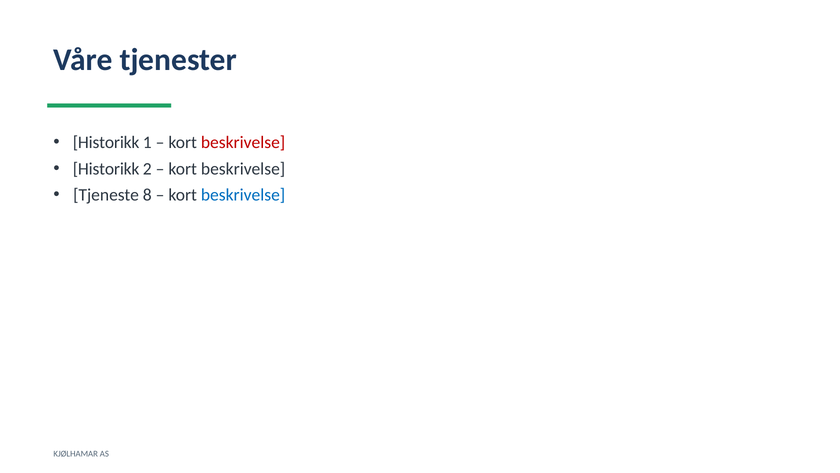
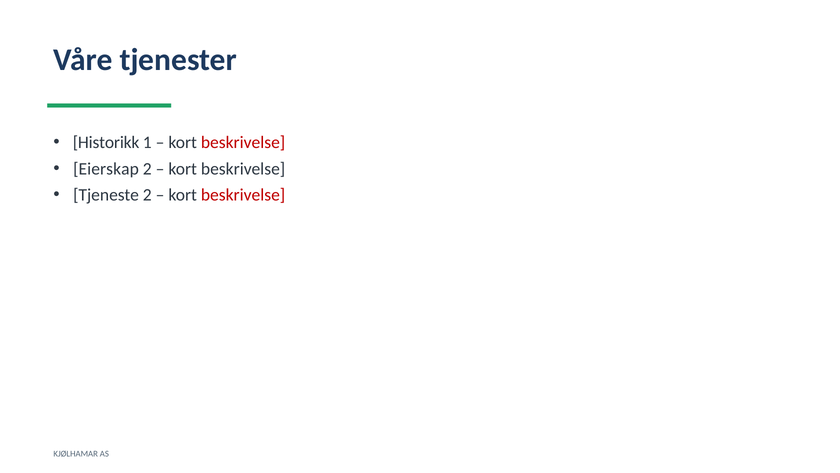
Historikk at (106, 169): Historikk -> Eierskap
Tjeneste 8: 8 -> 2
beskrivelse at (243, 195) colour: blue -> red
